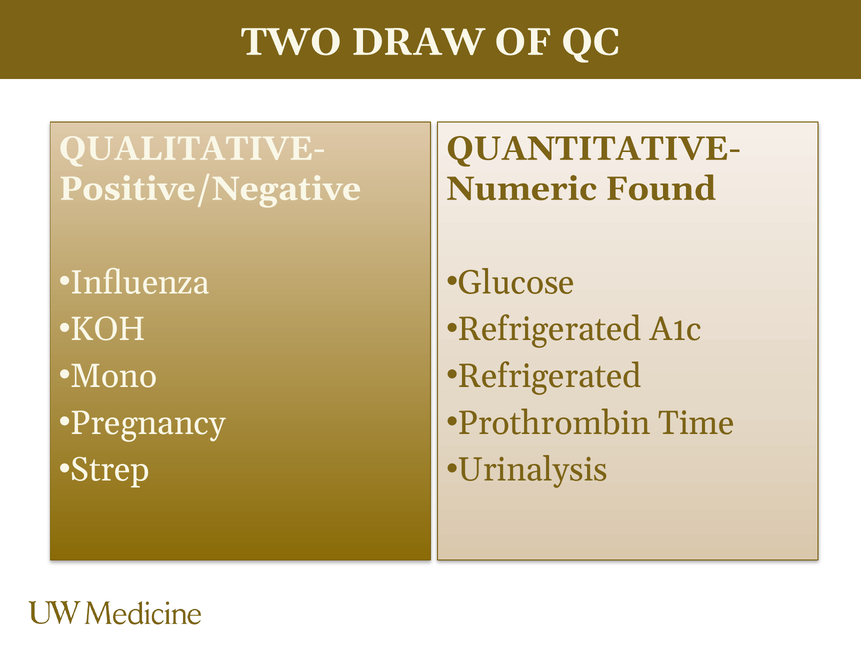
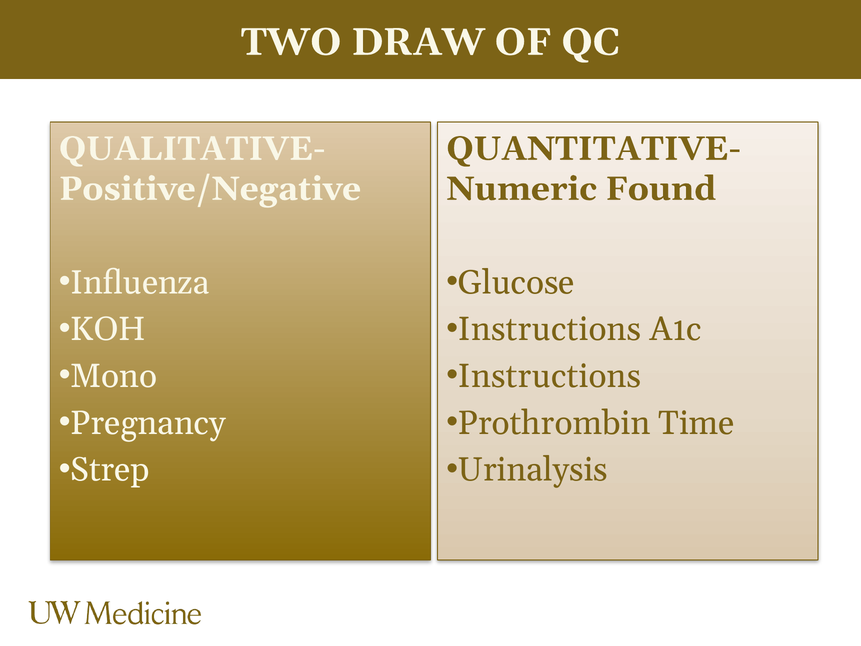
Refrigerated at (550, 329): Refrigerated -> Instructions
Refrigerated at (550, 376): Refrigerated -> Instructions
